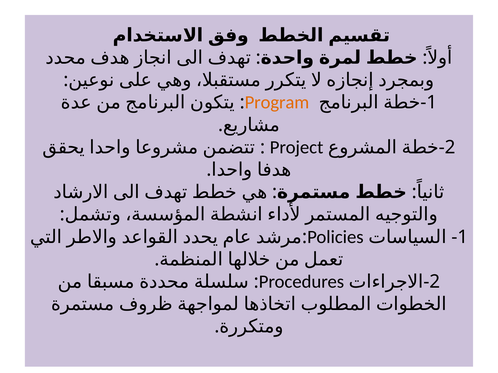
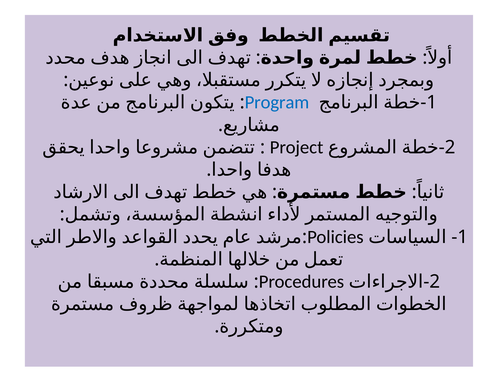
Program colour: orange -> blue
